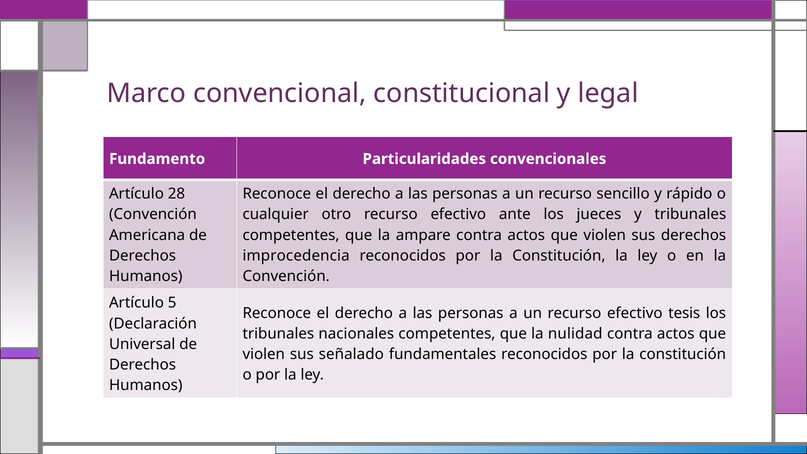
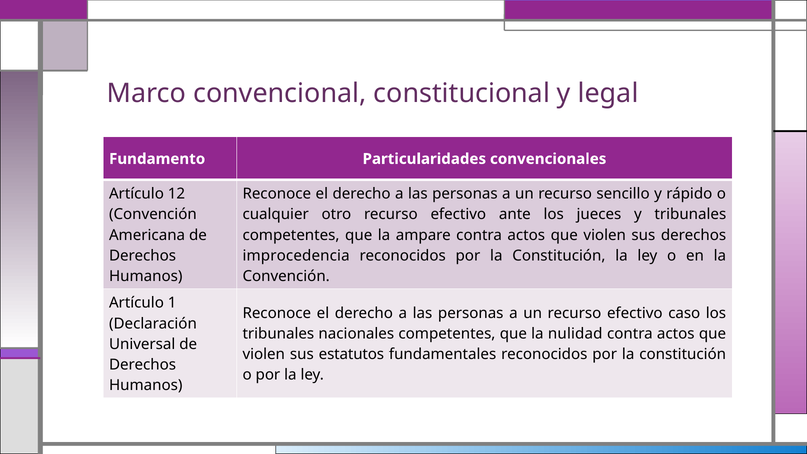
28: 28 -> 12
5: 5 -> 1
tesis: tesis -> caso
señalado: señalado -> estatutos
